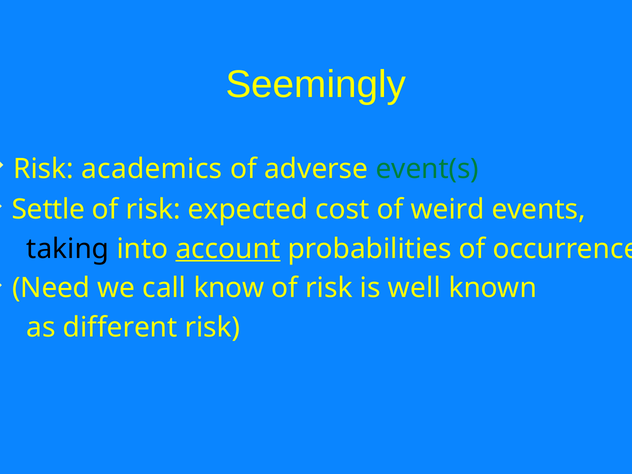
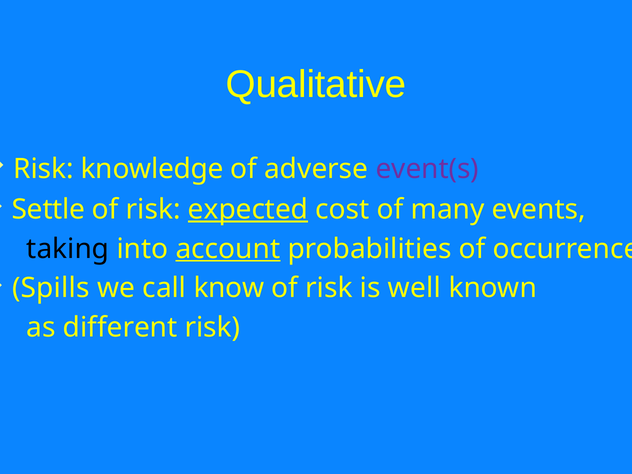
Seemingly: Seemingly -> Qualitative
academics: academics -> knowledge
event(s colour: green -> purple
expected underline: none -> present
weird: weird -> many
Need: Need -> Spills
